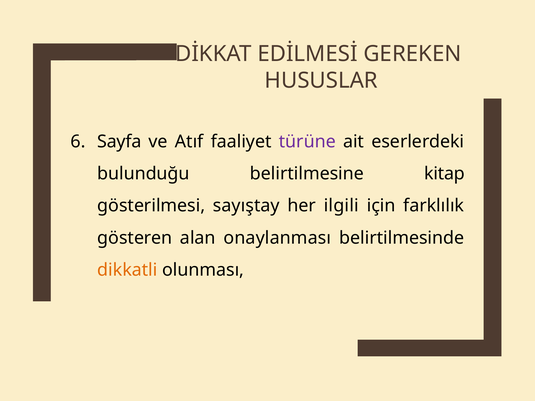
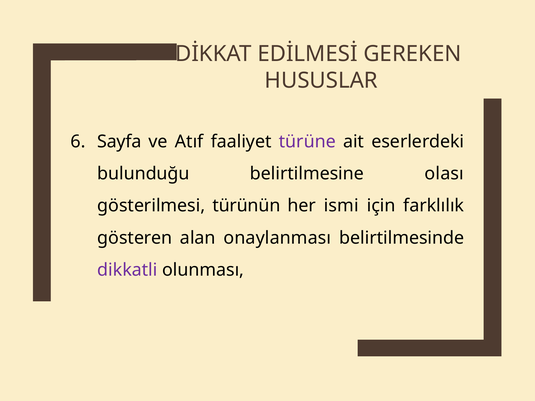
kitap: kitap -> olası
sayıştay: sayıştay -> türünün
ilgili: ilgili -> ismi
dikkatli colour: orange -> purple
